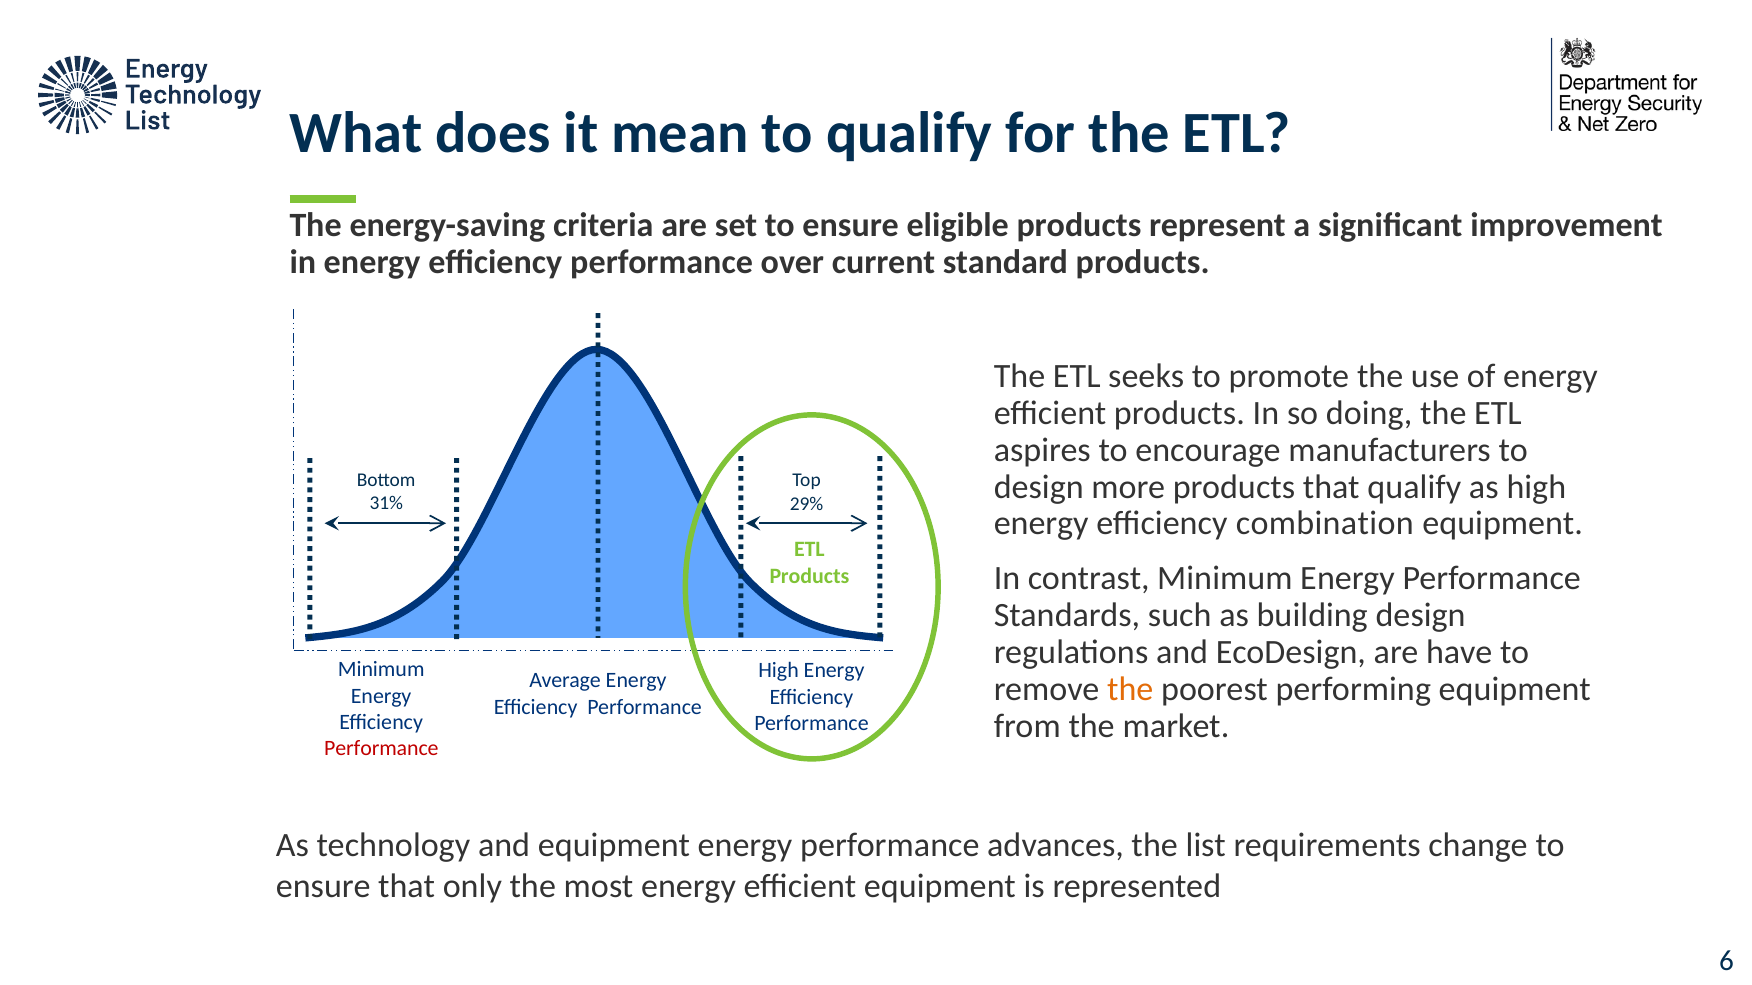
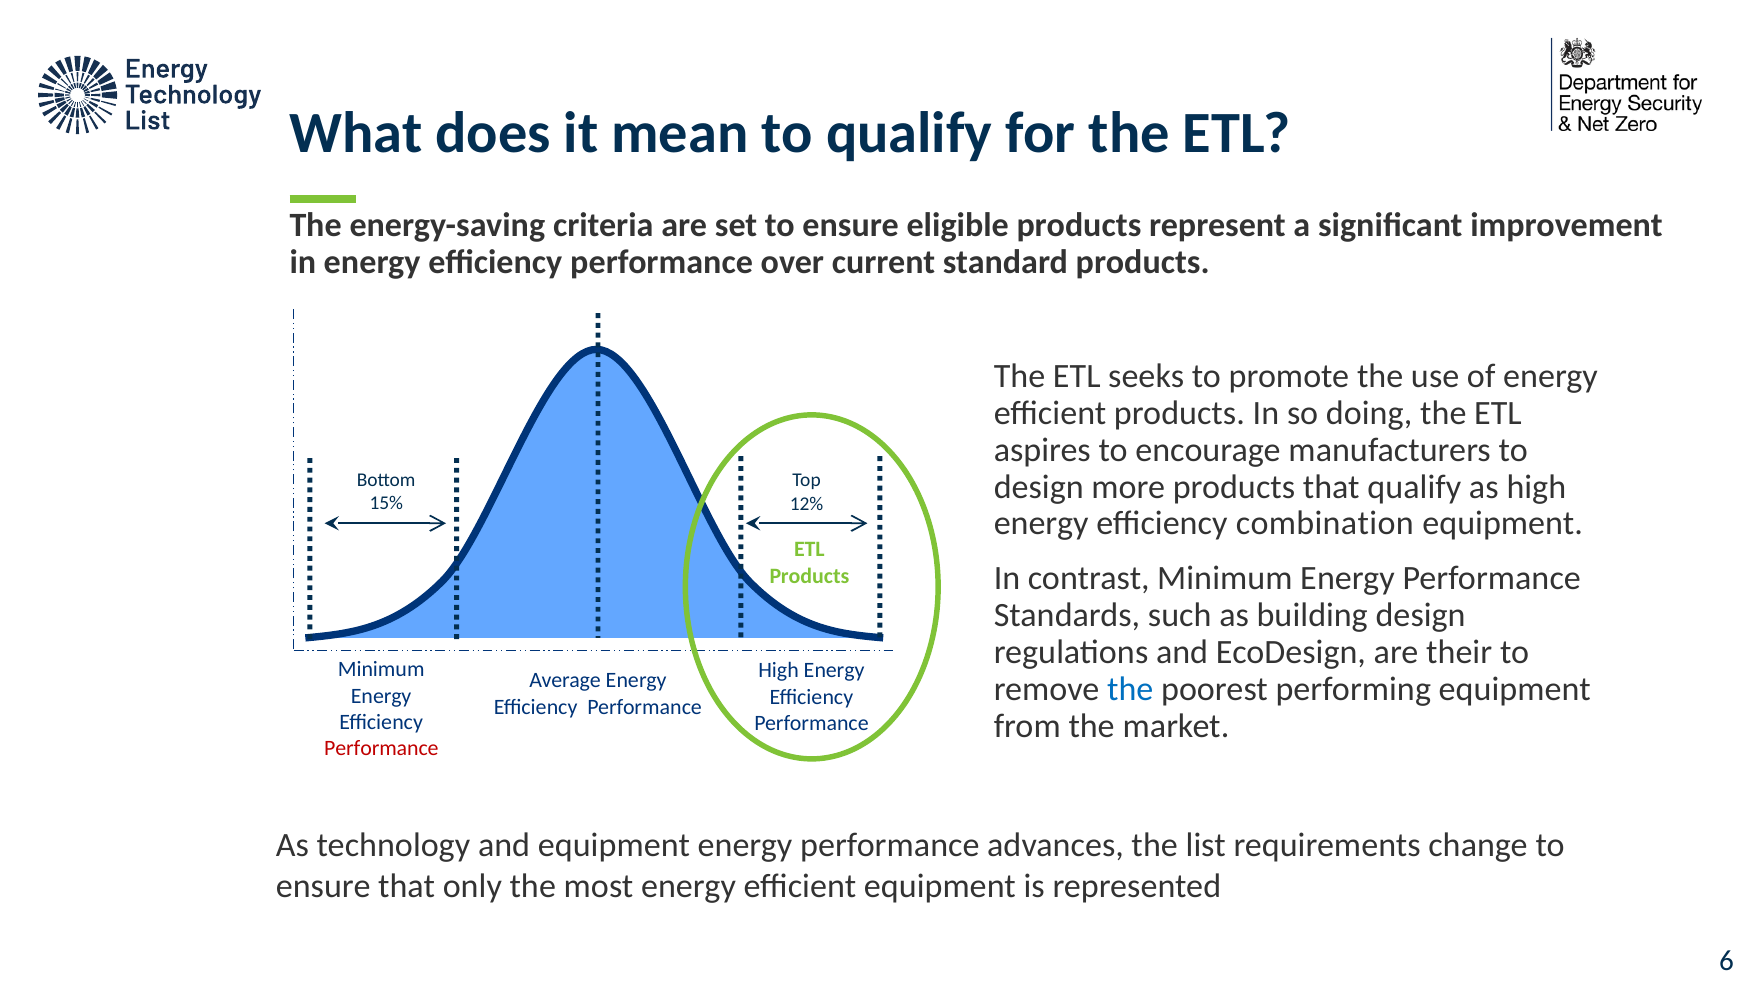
31%: 31% -> 15%
29%: 29% -> 12%
have: have -> their
the at (1130, 690) colour: orange -> blue
